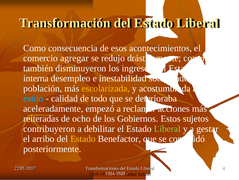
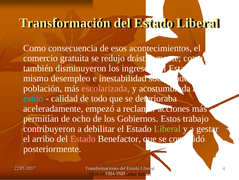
agregar: agregar -> gratuita
rico: rico -> afín
interna: interna -> mismo
escolarizada colour: yellow -> pink
reiteradas: reiteradas -> permitían
sujetos: sujetos -> trabajo
Estado at (83, 138) colour: yellow -> pink
